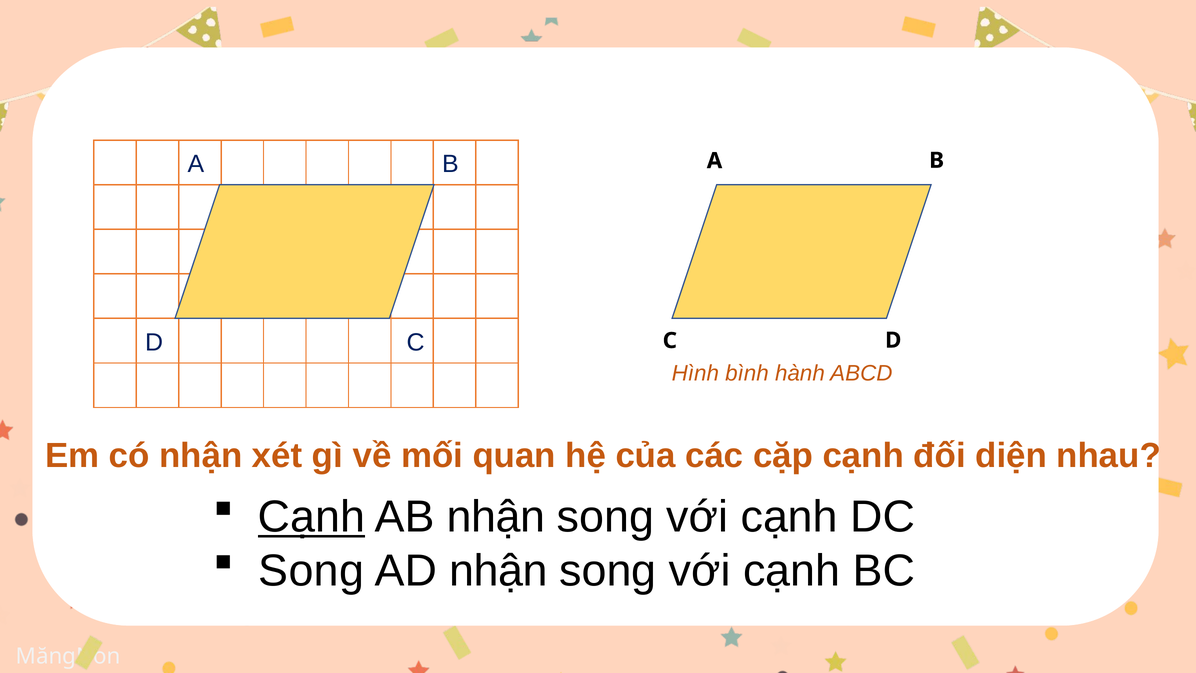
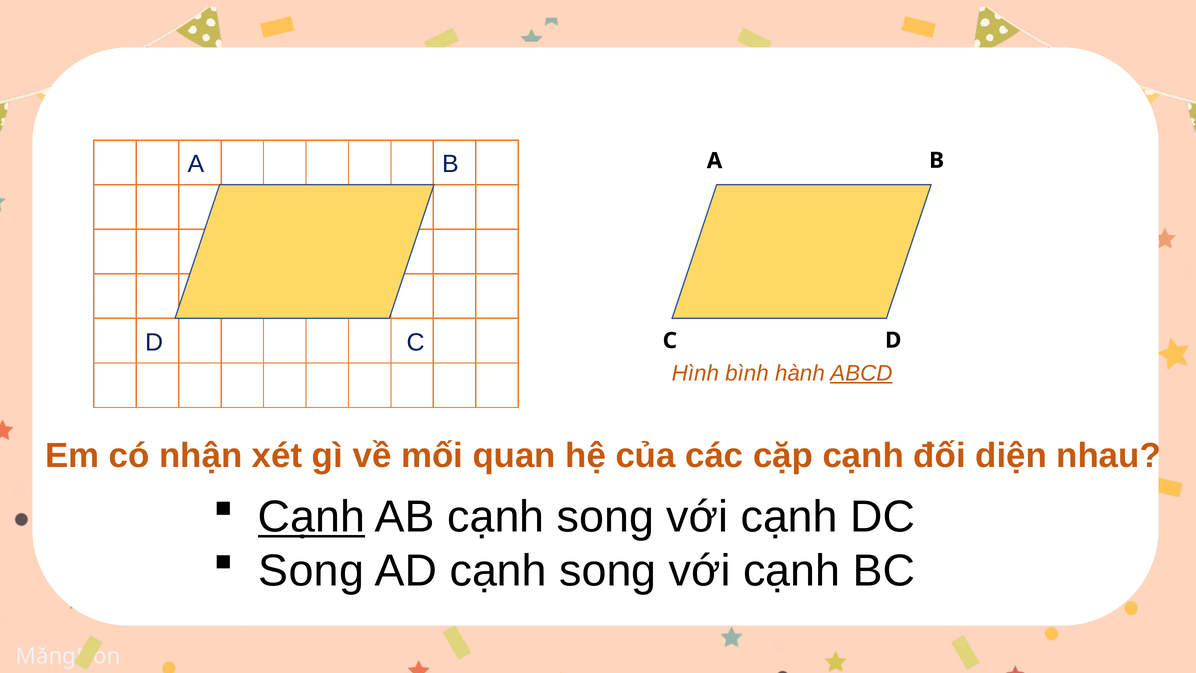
ABCD underline: none -> present
AB nhận: nhận -> cạnh
AD nhận: nhận -> cạnh
